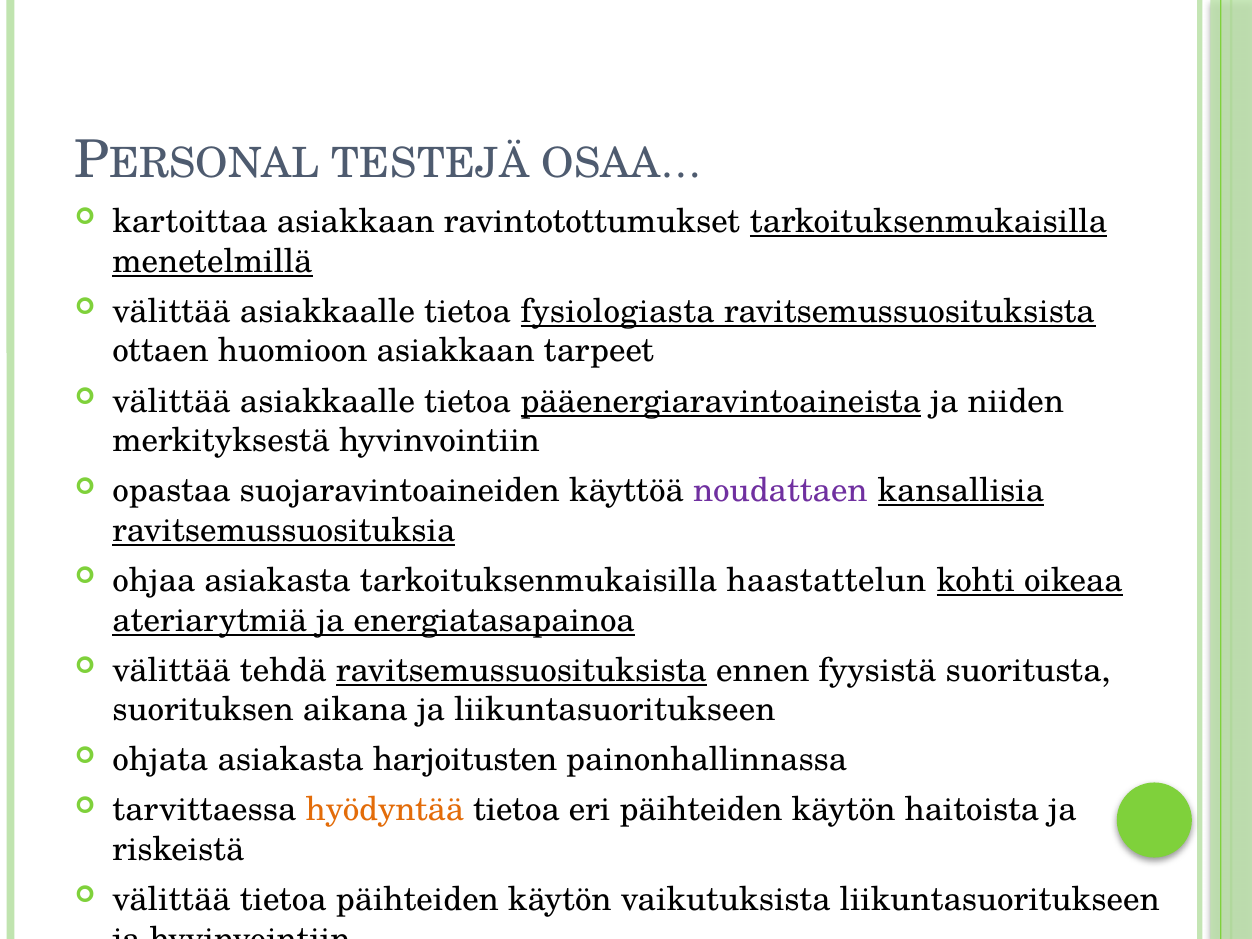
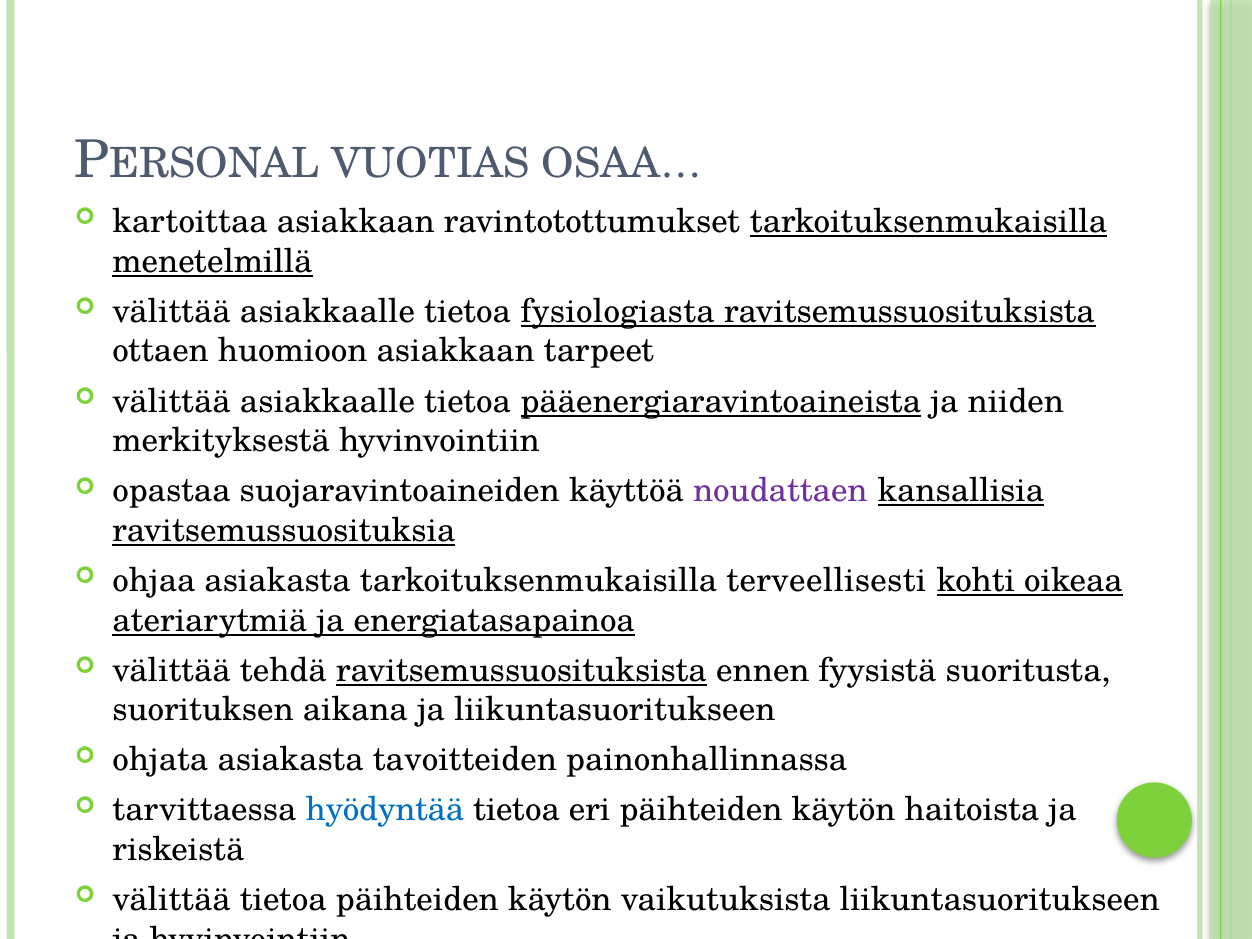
TESTEJÄ: TESTEJÄ -> VUOTIAS
haastattelun: haastattelun -> terveellisesti
harjoitusten: harjoitusten -> tavoitteiden
hyödyntää colour: orange -> blue
